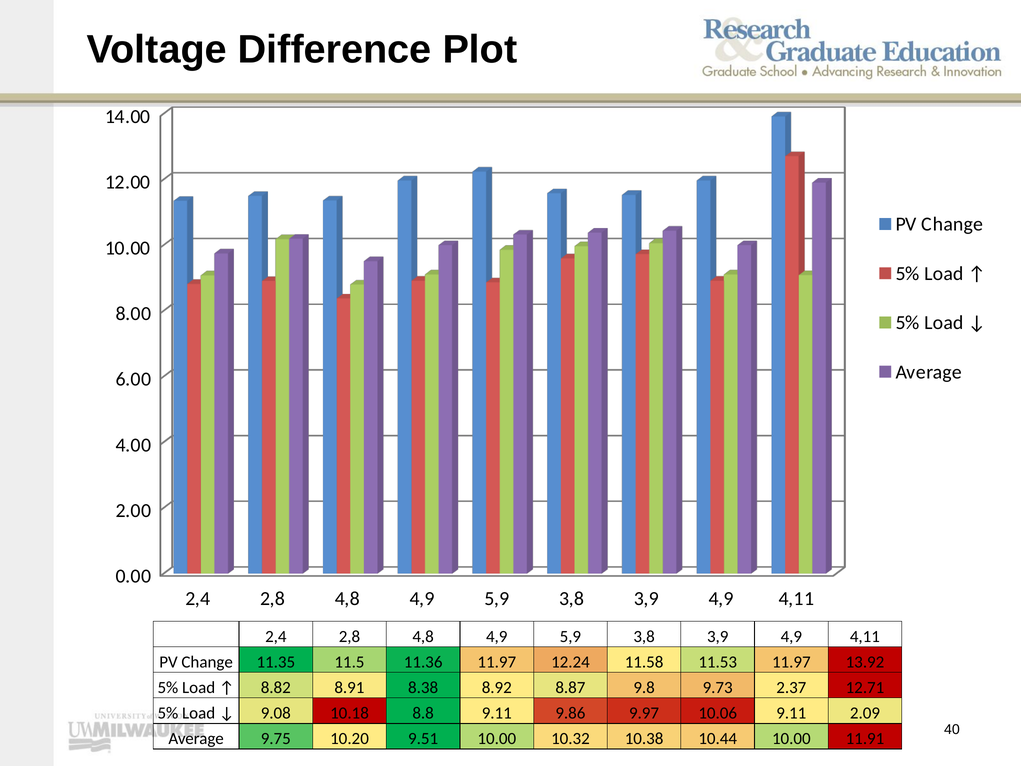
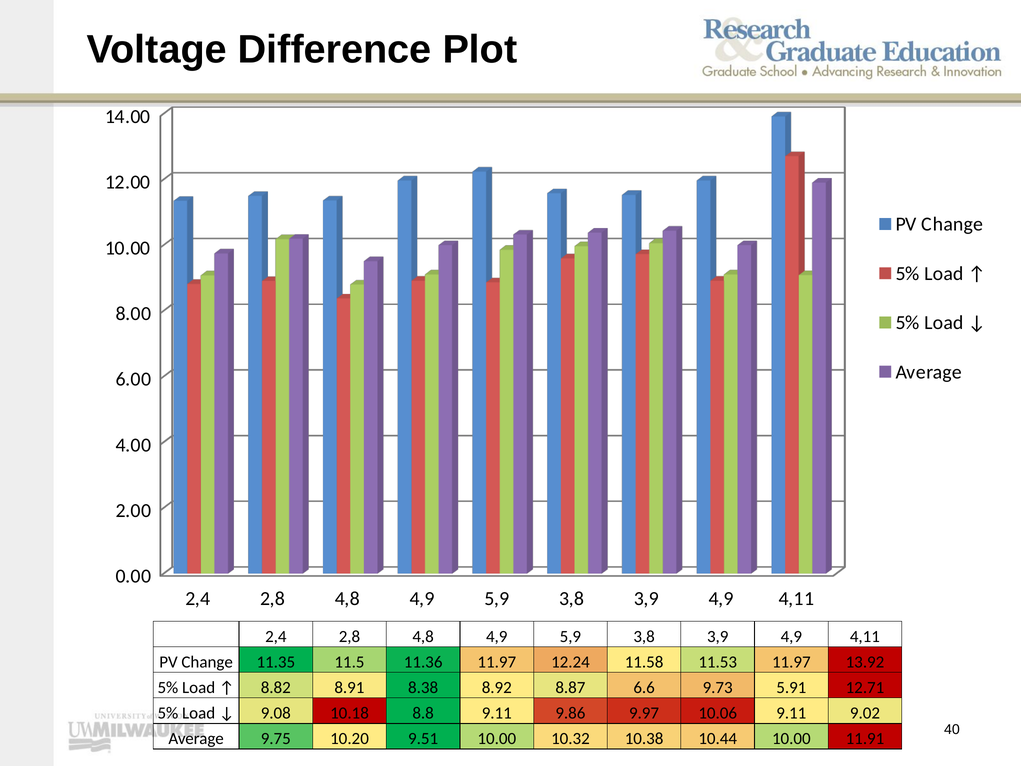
9.8: 9.8 -> 6.6
2.37: 2.37 -> 5.91
2.09: 2.09 -> 9.02
